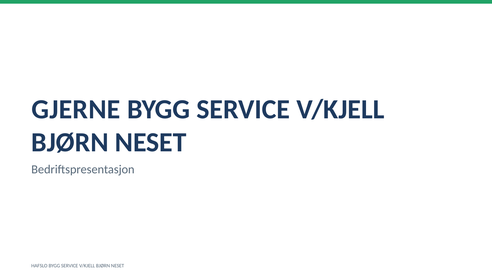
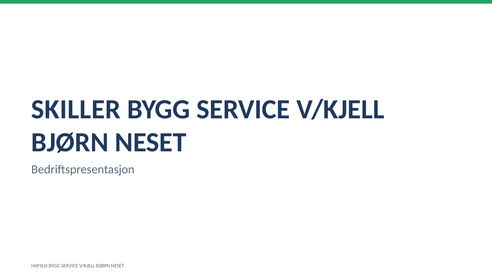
GJERNE: GJERNE -> SKILLER
